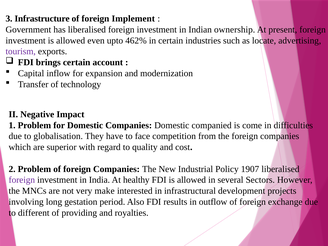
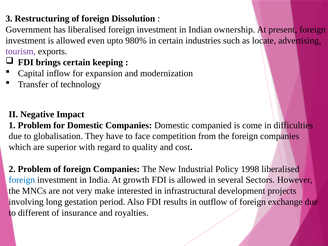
Infrastructure: Infrastructure -> Restructuring
Implement: Implement -> Dissolution
462%: 462% -> 980%
account: account -> keeping
1907: 1907 -> 1998
foreign at (22, 180) colour: purple -> blue
healthy: healthy -> growth
providing: providing -> insurance
